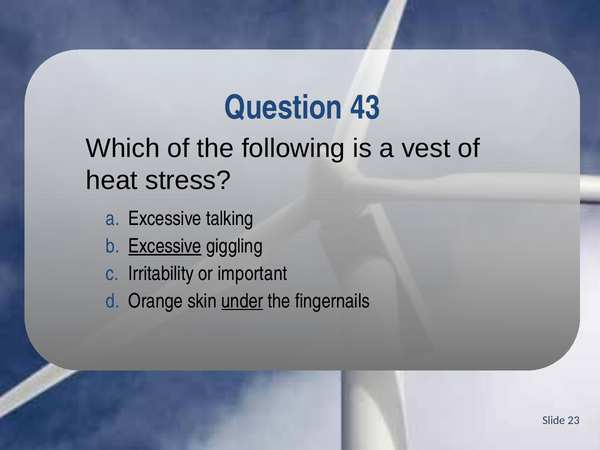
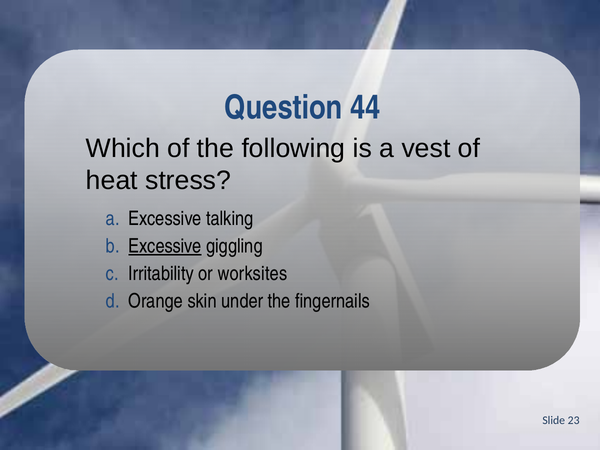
43: 43 -> 44
important: important -> worksites
under underline: present -> none
